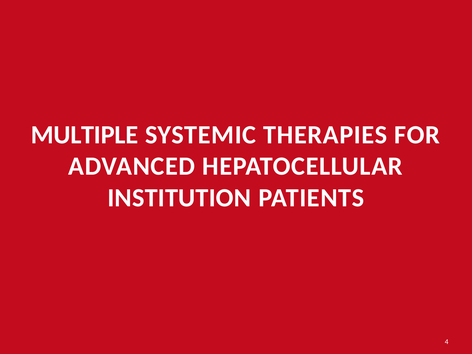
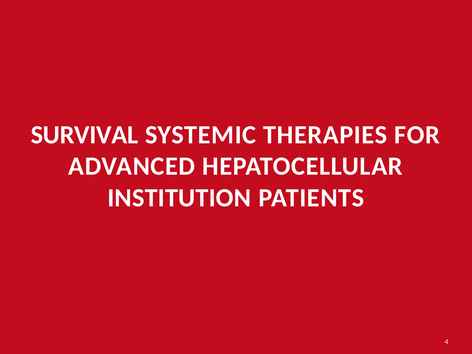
MULTIPLE: MULTIPLE -> SURVIVAL
